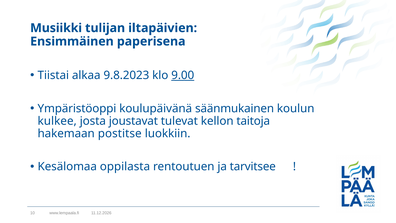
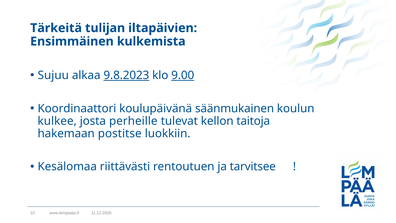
Musiikki: Musiikki -> Tärkeitä
paperisena: paperisena -> kulkemista
Tiistai: Tiistai -> Sujuu
9.8.2023 underline: none -> present
Ympäristöoppi: Ympäristöoppi -> Koordinaattori
joustavat: joustavat -> perheille
oppilasta: oppilasta -> riittävästi
